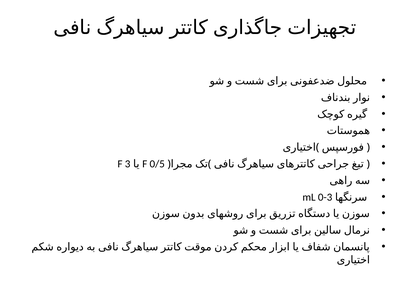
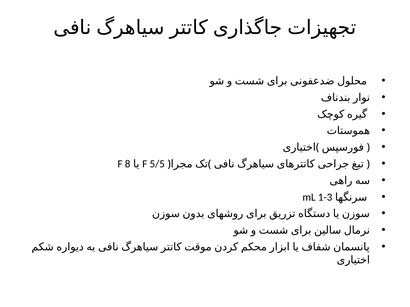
3: 3 -> 8
0/5: 0/5 -> 5/5
0-3: 0-3 -> 1-3
